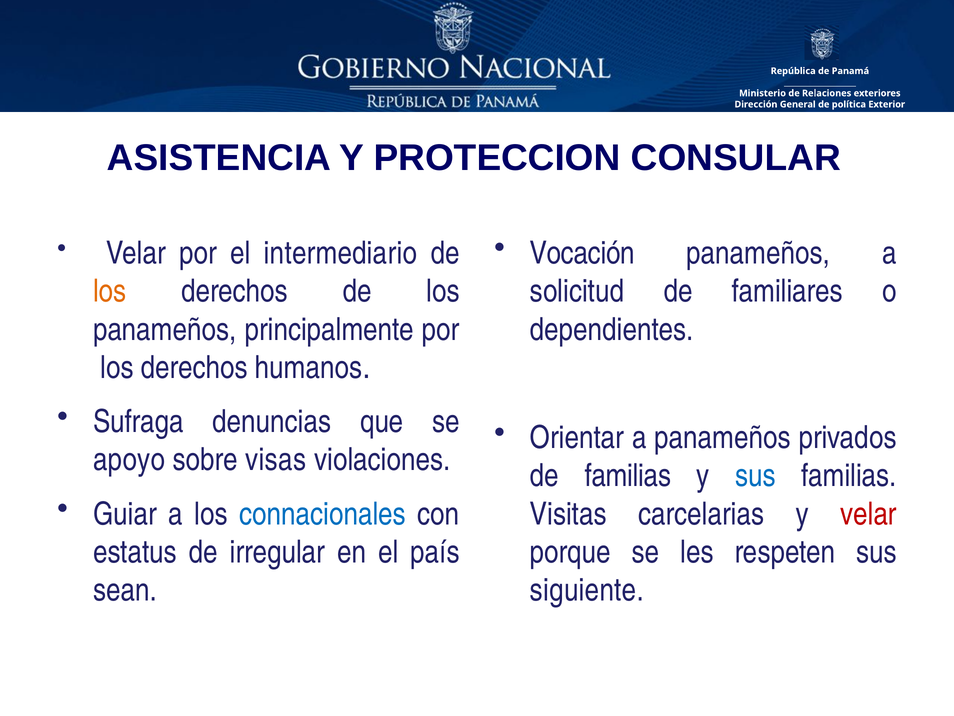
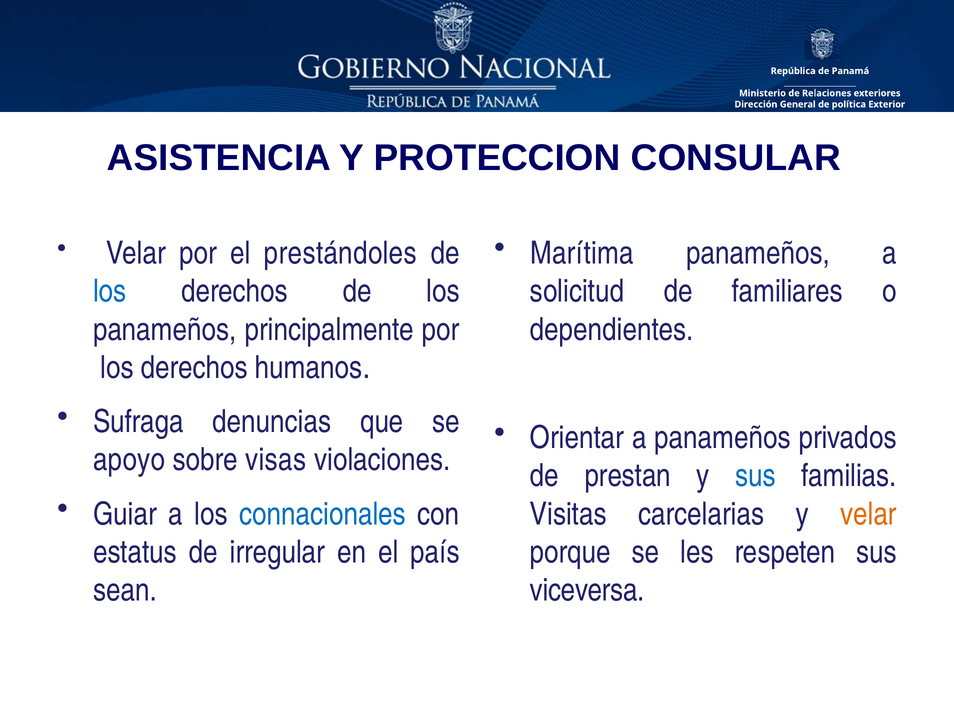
Vocación: Vocación -> Marítima
intermediario: intermediario -> prestándoles
los at (110, 291) colour: orange -> blue
de familias: familias -> prestan
velar at (869, 514) colour: red -> orange
siguiente: siguiente -> viceversa
